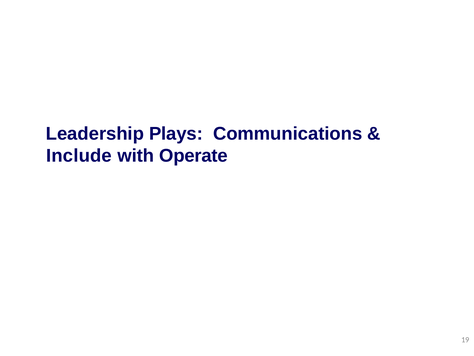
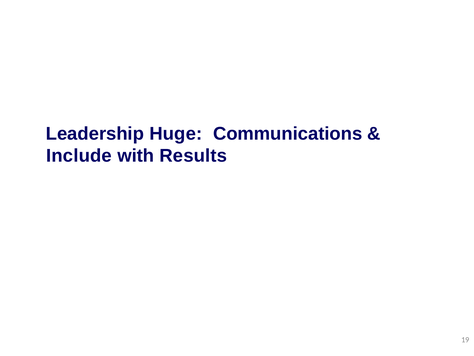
Plays: Plays -> Huge
Operate: Operate -> Results
